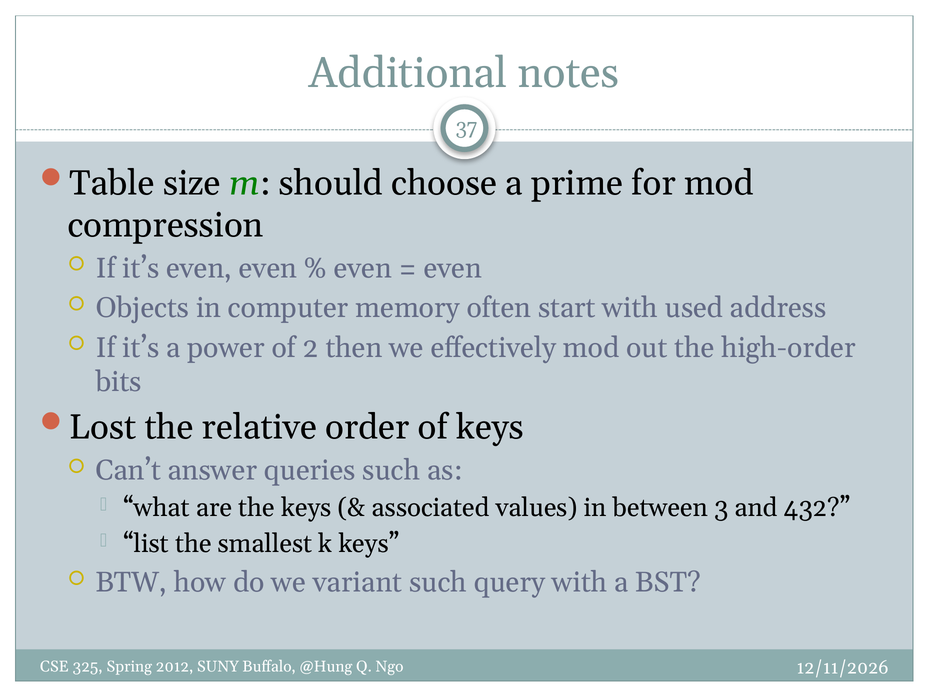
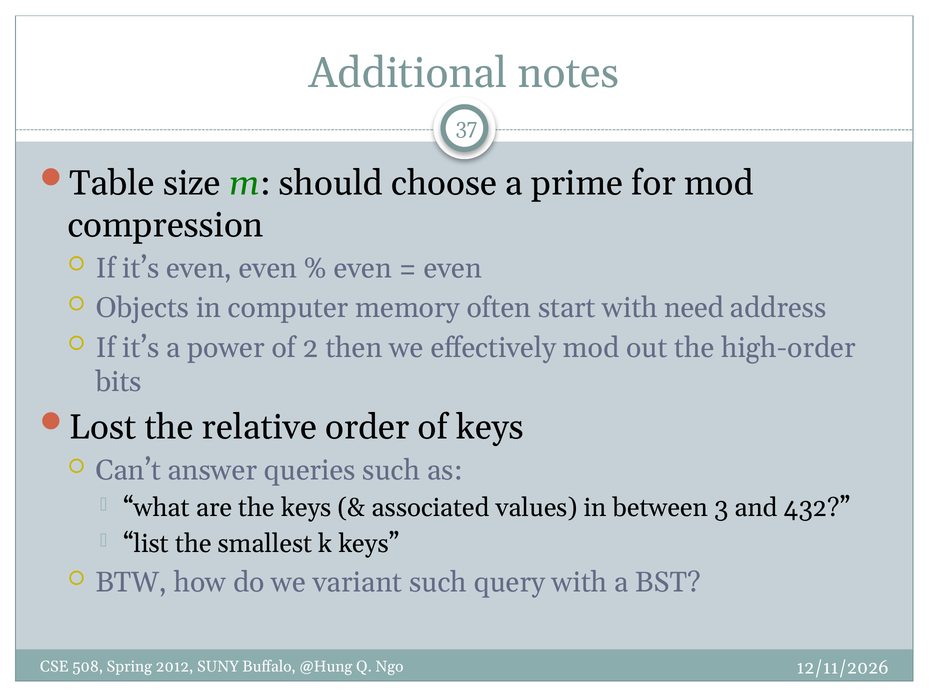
used: used -> need
325: 325 -> 508
